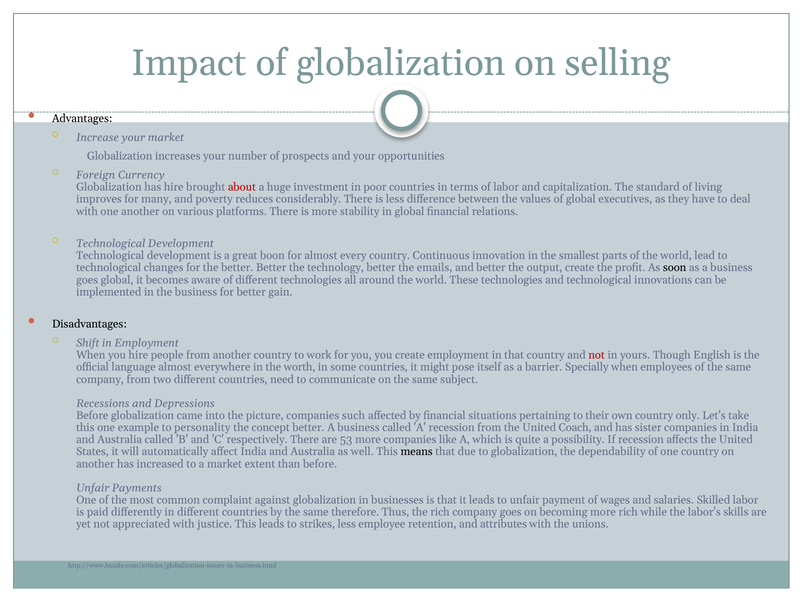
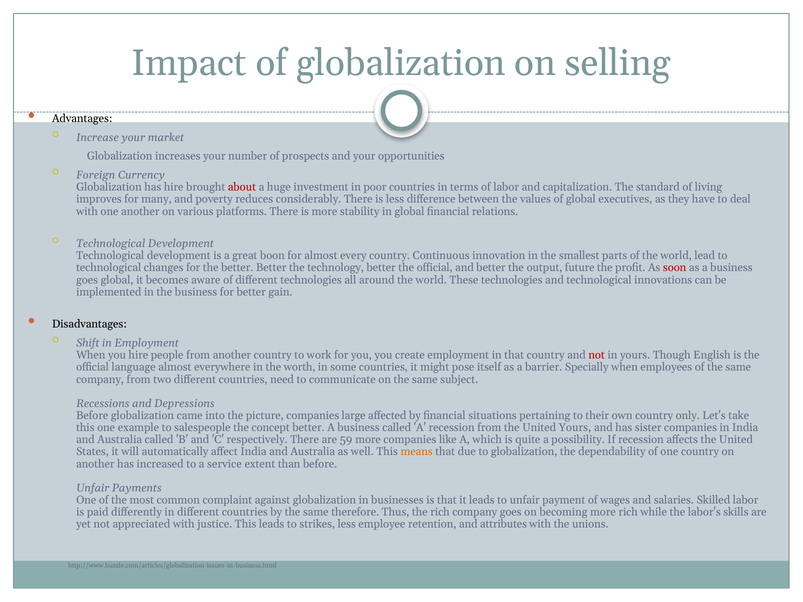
better the emails: emails -> official
output create: create -> future
soon colour: black -> red
such: such -> large
personality: personality -> salespeople
United Coach: Coach -> Yours
53: 53 -> 59
means colour: black -> orange
a market: market -> service
